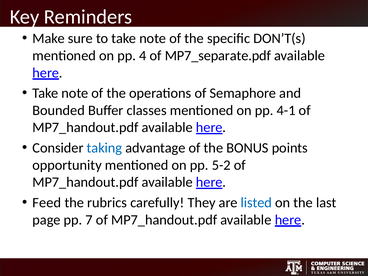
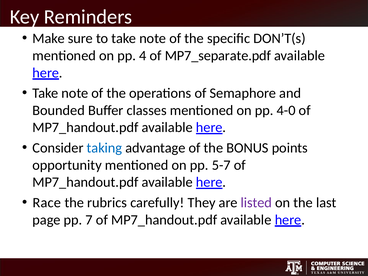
4-1: 4-1 -> 4-0
5-2: 5-2 -> 5-7
Feed: Feed -> Race
listed colour: blue -> purple
